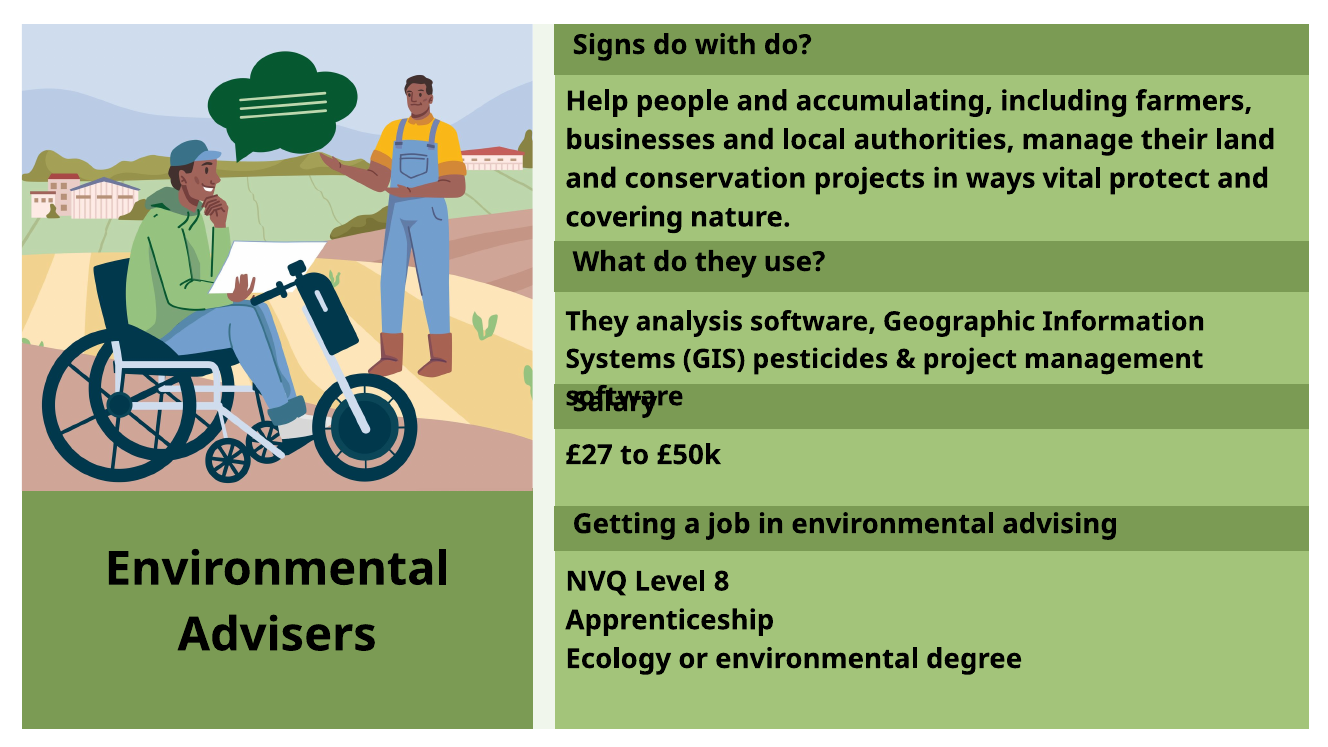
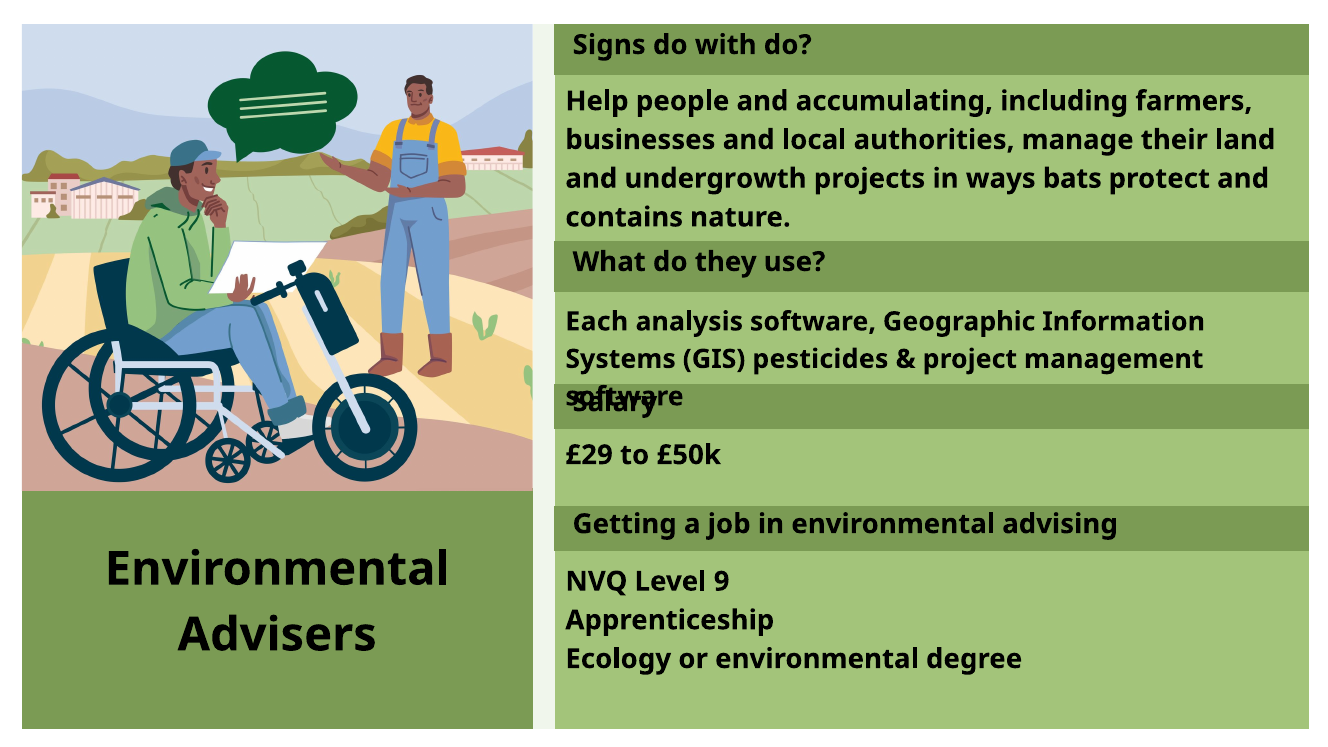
conservation: conservation -> undergrowth
vital: vital -> bats
covering: covering -> contains
They at (597, 322): They -> Each
£27: £27 -> £29
8: 8 -> 9
